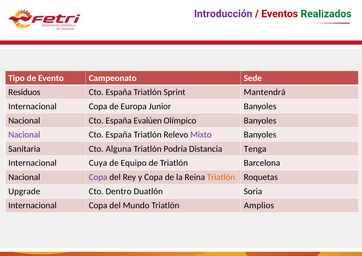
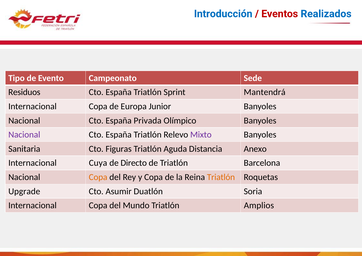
Introducción colour: purple -> blue
Realizados colour: green -> blue
Evalúen: Evalúen -> Privada
Alguna: Alguna -> Figuras
Podría: Podría -> Aguda
Tenga: Tenga -> Anexo
Equipo: Equipo -> Directo
Copa at (98, 177) colour: purple -> orange
Dentro: Dentro -> Asumir
